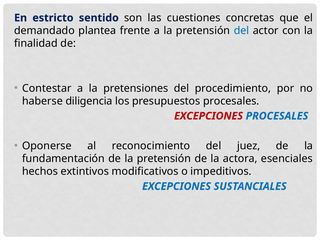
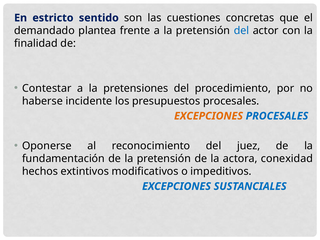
diligencia: diligencia -> incidente
EXCEPCIONES at (209, 116) colour: red -> orange
esenciales: esenciales -> conexidad
